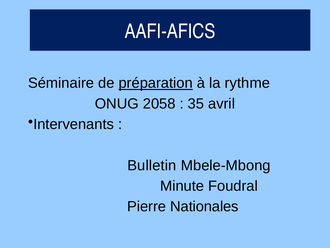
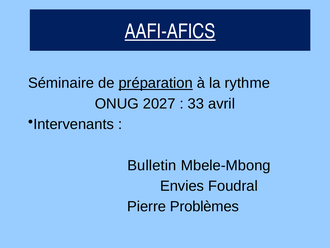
AAFI-AFICS underline: none -> present
2058: 2058 -> 2027
35: 35 -> 33
Minute: Minute -> Envies
Nationales: Nationales -> Problèmes
